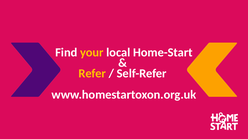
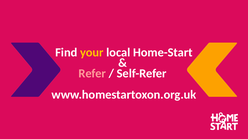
Refer colour: yellow -> pink
